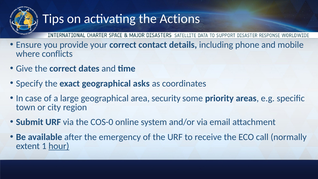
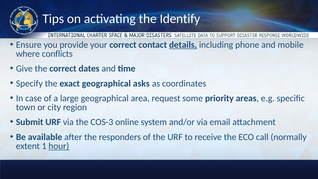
Actions: Actions -> Identify
details underline: none -> present
security: security -> request
COS-0: COS-0 -> COS-3
emergency: emergency -> responders
